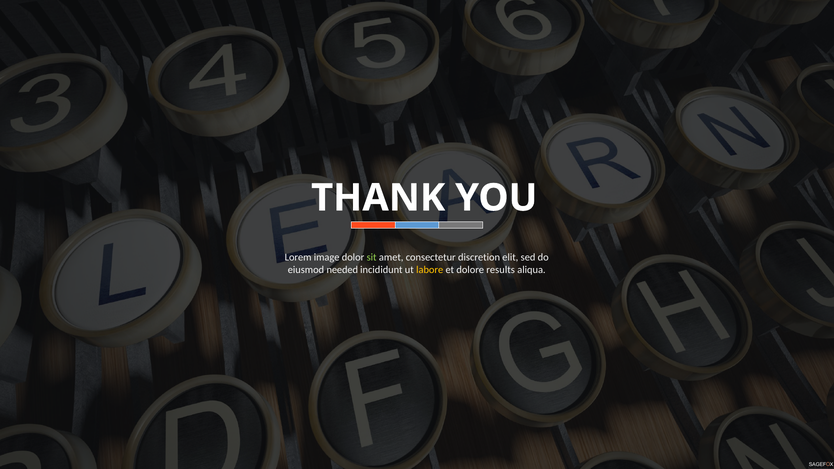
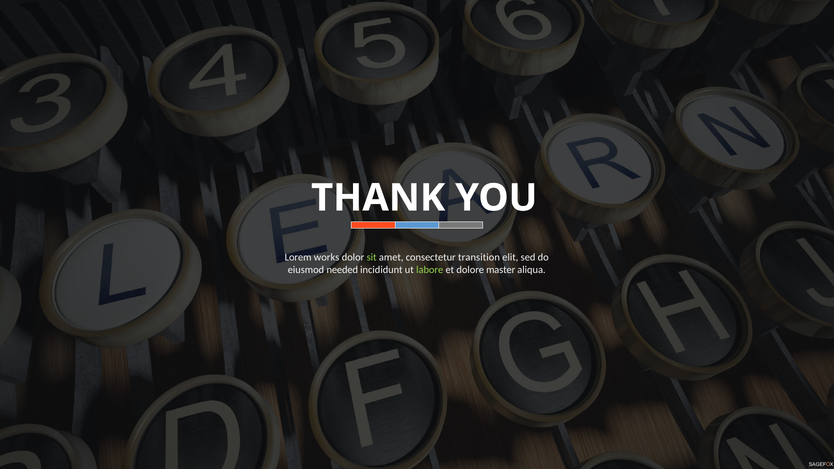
image: image -> works
discretion: discretion -> transition
labore colour: yellow -> light green
results: results -> master
